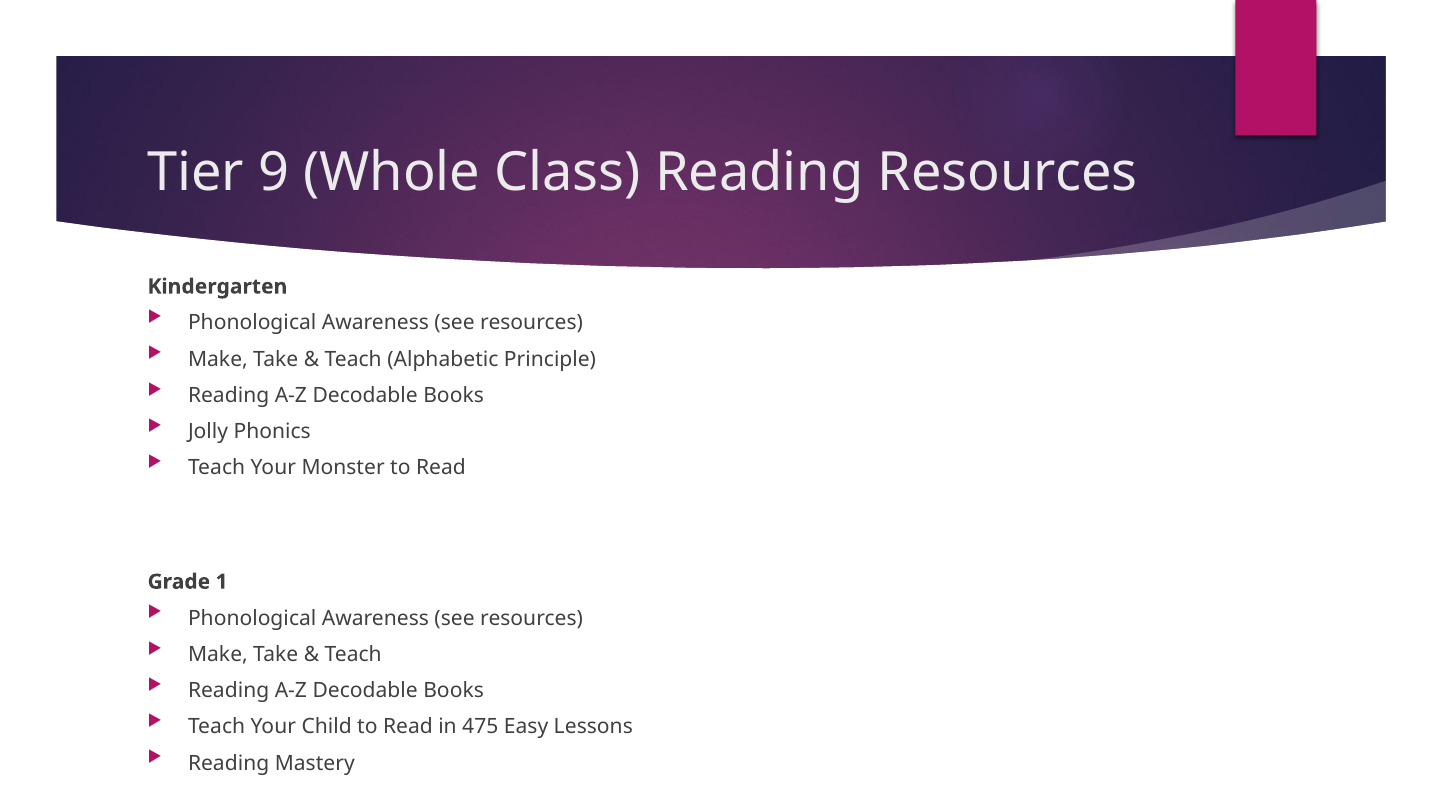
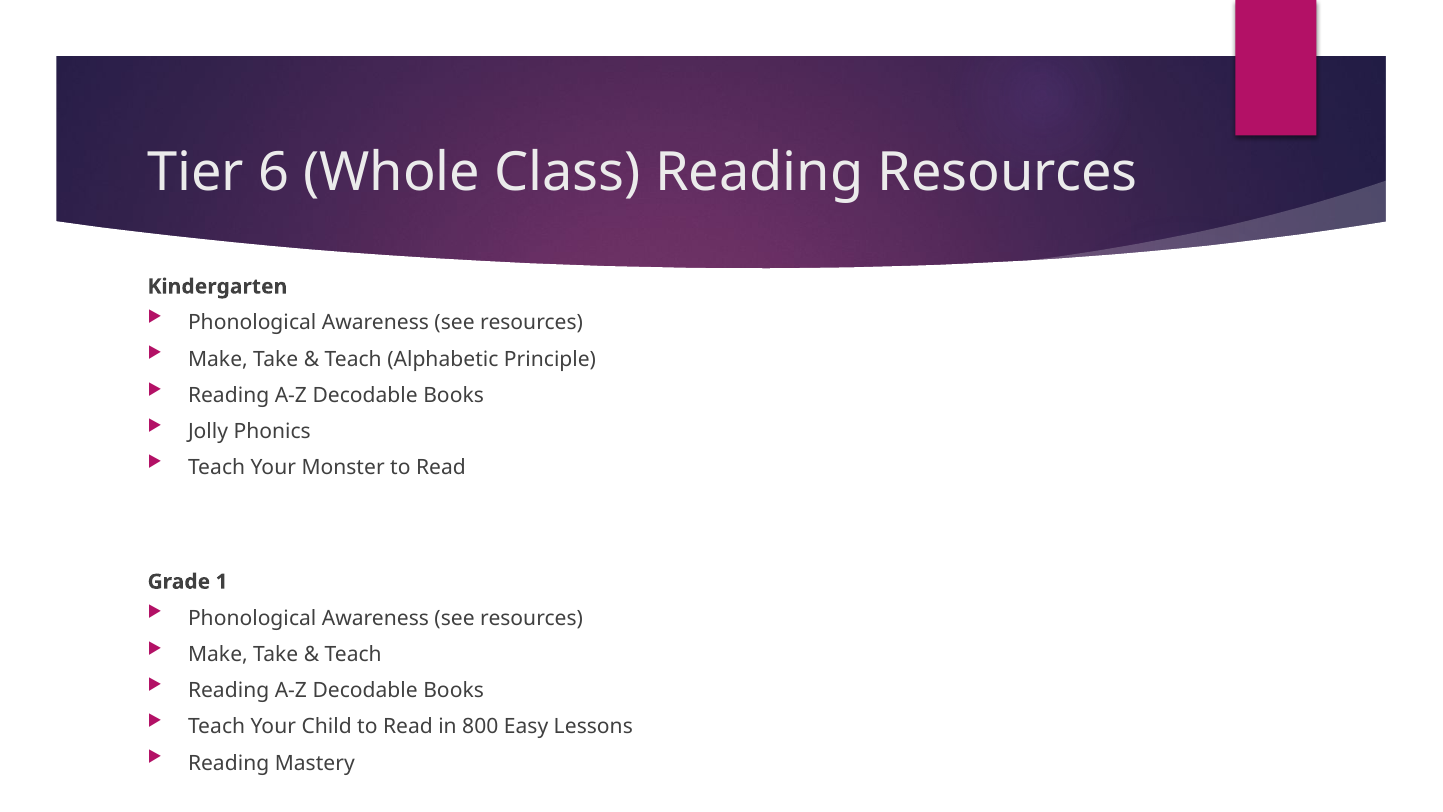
9: 9 -> 6
475: 475 -> 800
